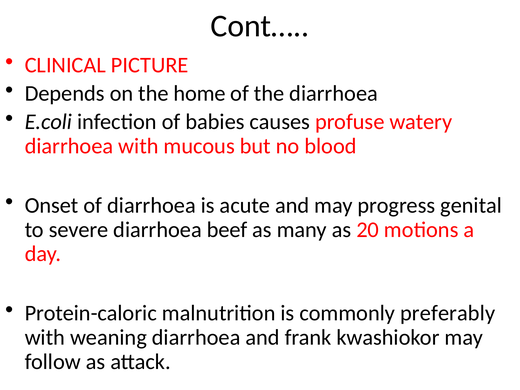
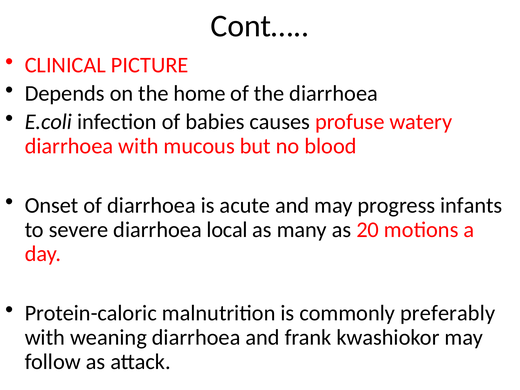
genital: genital -> infants
beef: beef -> local
